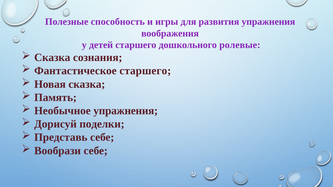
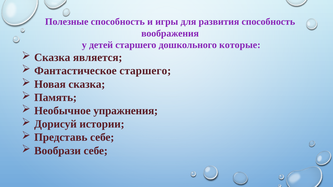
развития упражнения: упражнения -> способность
ролевые: ролевые -> которые
сознания: сознания -> является
поделки: поделки -> истории
